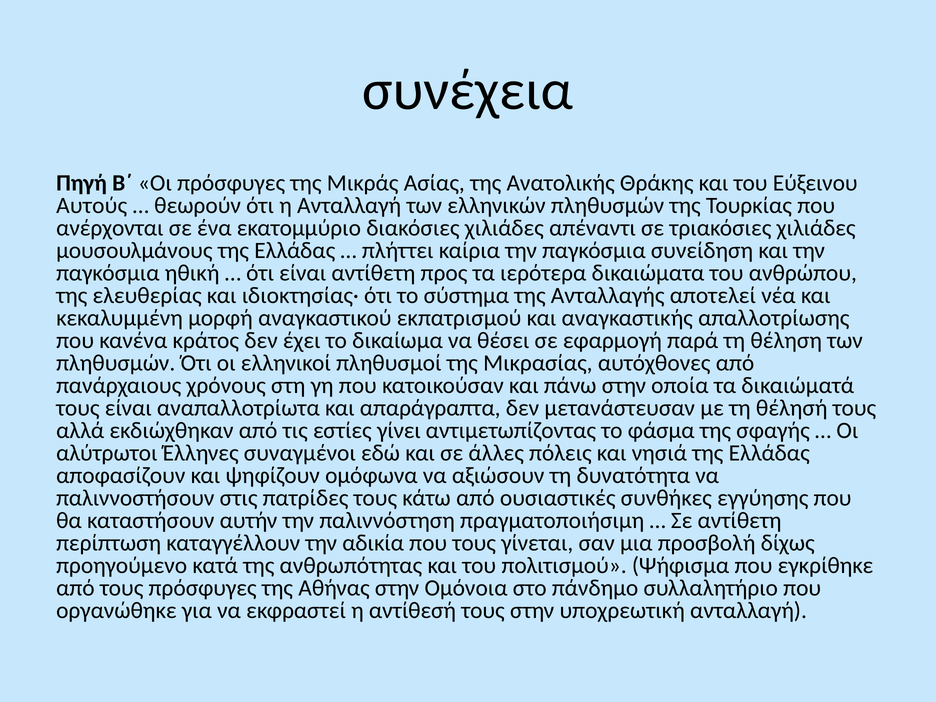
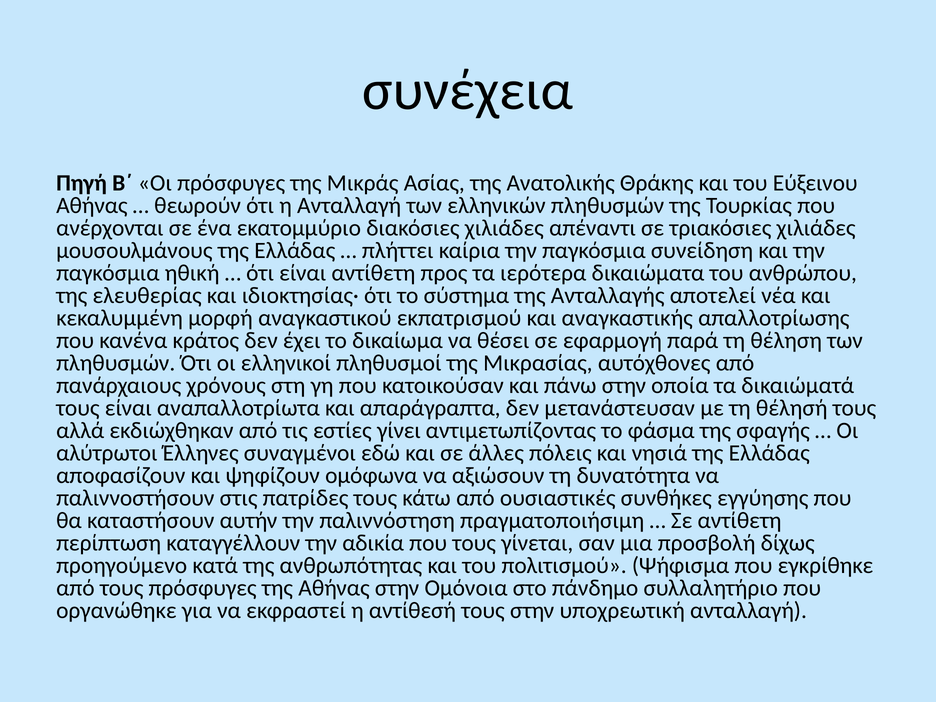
Αυτούς at (92, 206): Αυτούς -> Αθήνας
